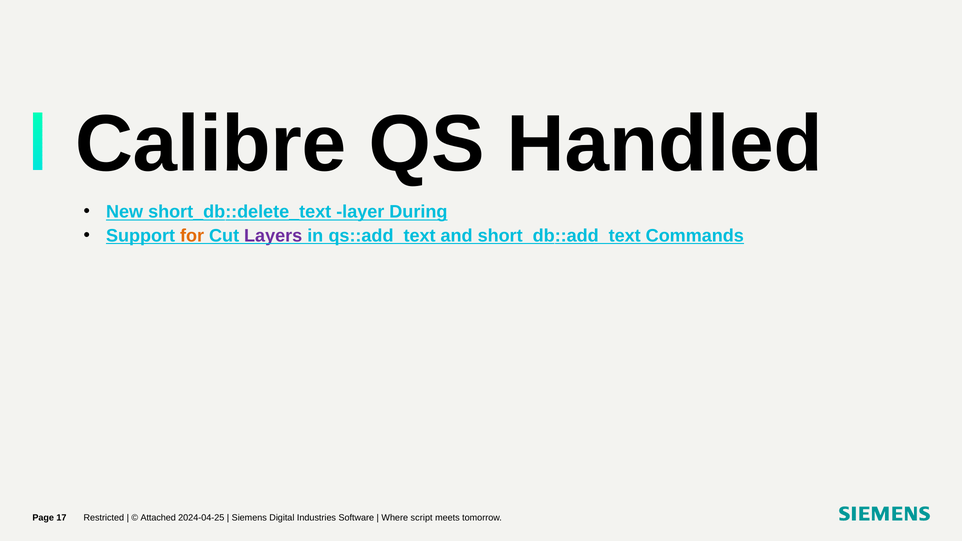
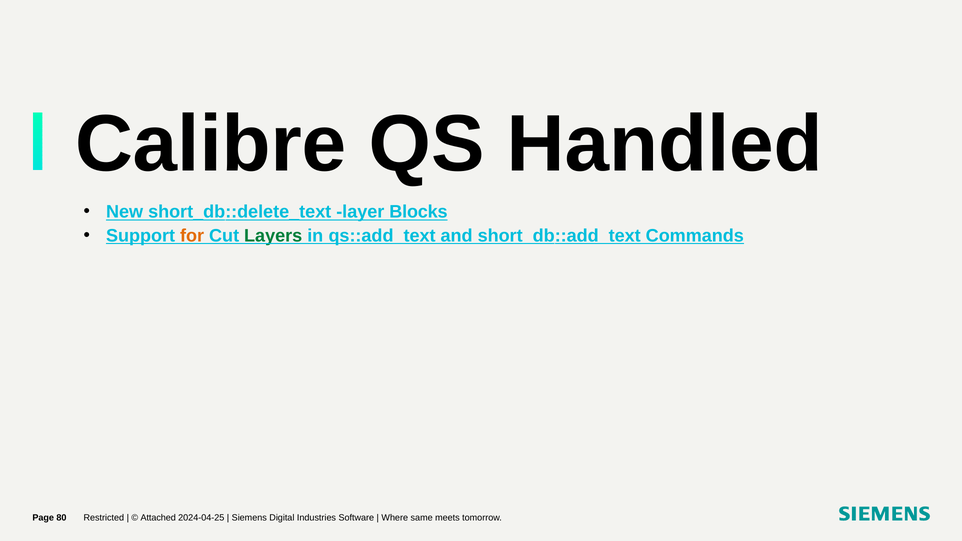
During: During -> Blocks
Layers colour: purple -> green
17: 17 -> 80
script: script -> same
